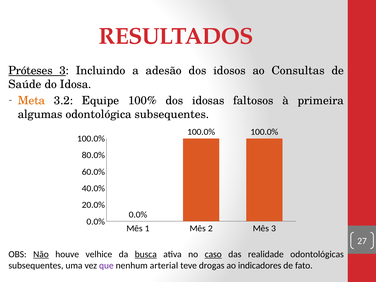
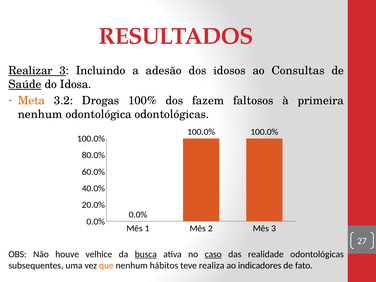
Próteses: Próteses -> Realizar
Saúde underline: none -> present
Equipe: Equipe -> Drogas
idosas: idosas -> fazem
algumas at (40, 114): algumas -> nenhum
odontológica subsequentes: subsequentes -> odontológicas
Não underline: present -> none
que colour: purple -> orange
arterial: arterial -> hábitos
drogas: drogas -> realiza
